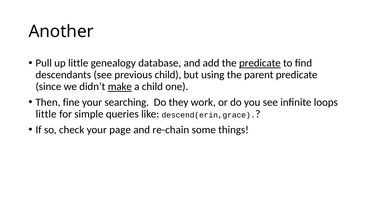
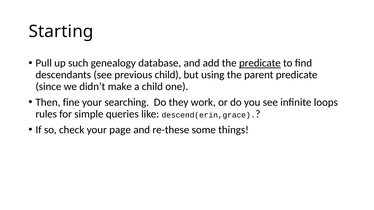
Another: Another -> Starting
up little: little -> such
make underline: present -> none
little at (46, 114): little -> rules
re-chain: re-chain -> re-these
